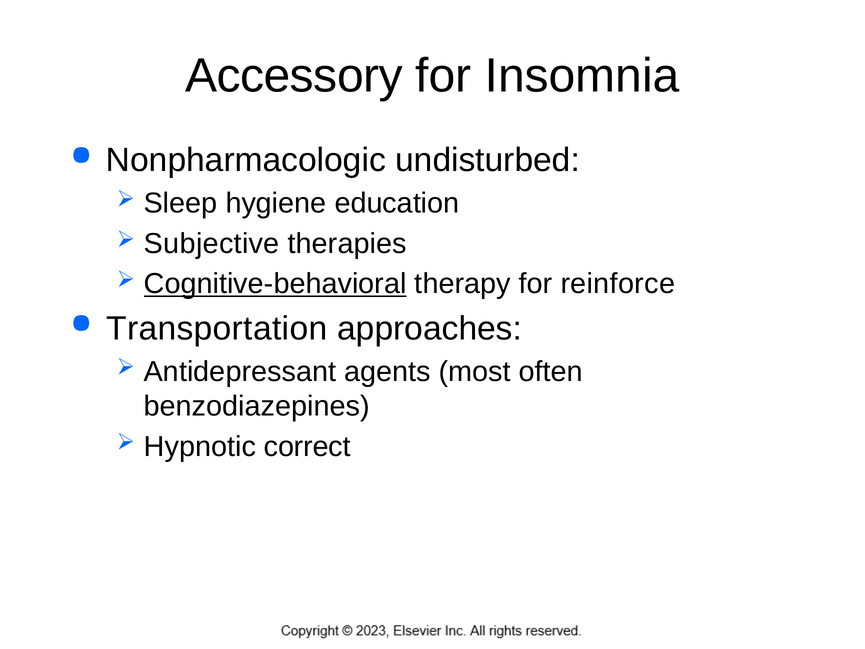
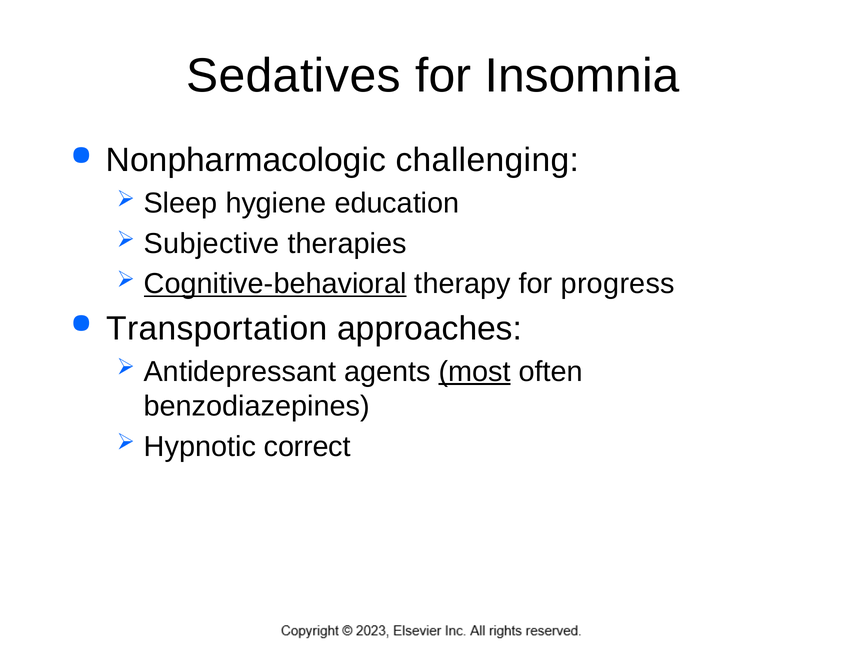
Accessory: Accessory -> Sedatives
undisturbed: undisturbed -> challenging
reinforce: reinforce -> progress
most underline: none -> present
